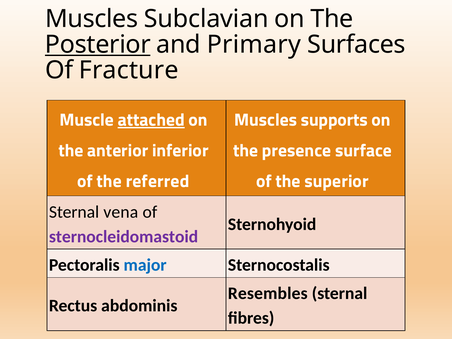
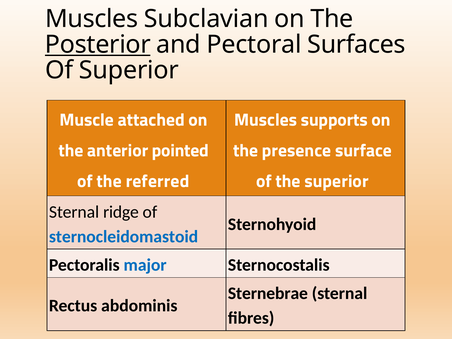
Primary: Primary -> Pectoral
Of Fracture: Fracture -> Superior
attached underline: present -> none
inferior: inferior -> pointed
vena: vena -> ridge
sternocleidomastoid colour: purple -> blue
Resembles: Resembles -> Sternebrae
